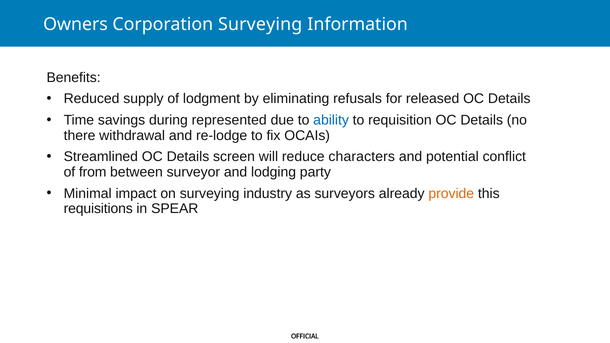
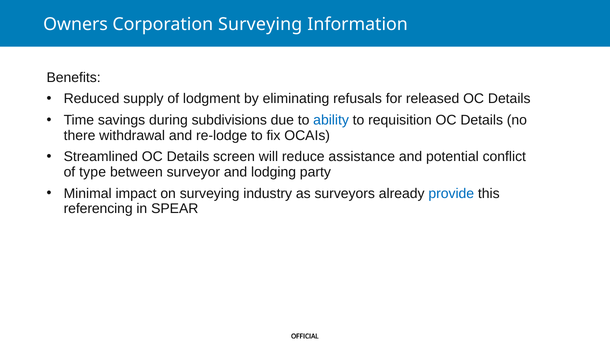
represented: represented -> subdivisions
characters: characters -> assistance
from: from -> type
provide colour: orange -> blue
requisitions: requisitions -> referencing
